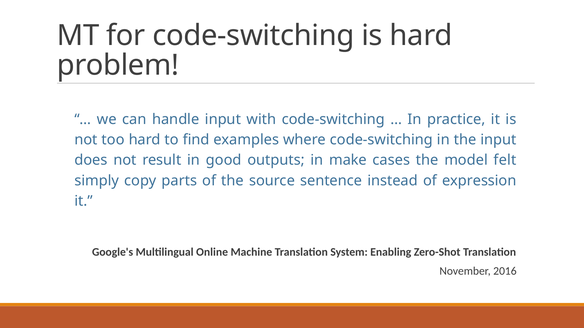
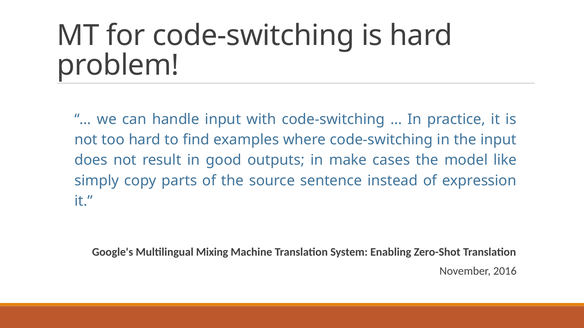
felt: felt -> like
Online: Online -> Mixing
